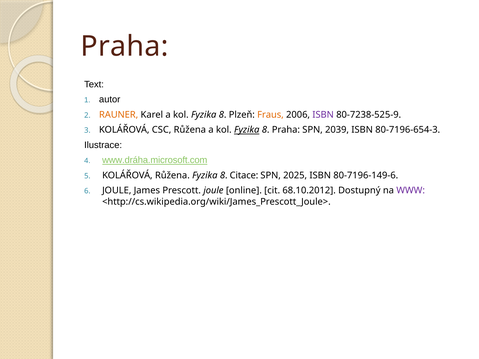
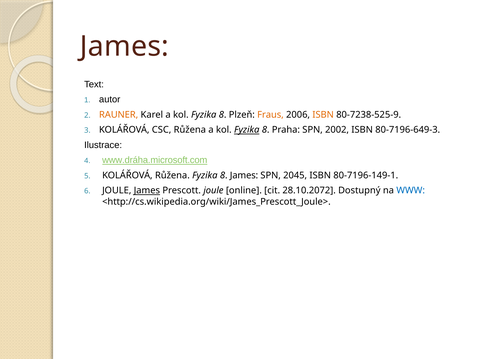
Praha at (124, 46): Praha -> James
ISBN at (323, 115) colour: purple -> orange
2039: 2039 -> 2002
80-7196-654-3: 80-7196-654-3 -> 80-7196-649-3
8 Citace: Citace -> James
2025: 2025 -> 2045
80-7196-149-6: 80-7196-149-6 -> 80-7196-149-1
James at (147, 191) underline: none -> present
68.10.2012: 68.10.2012 -> 28.10.2072
WWW colour: purple -> blue
